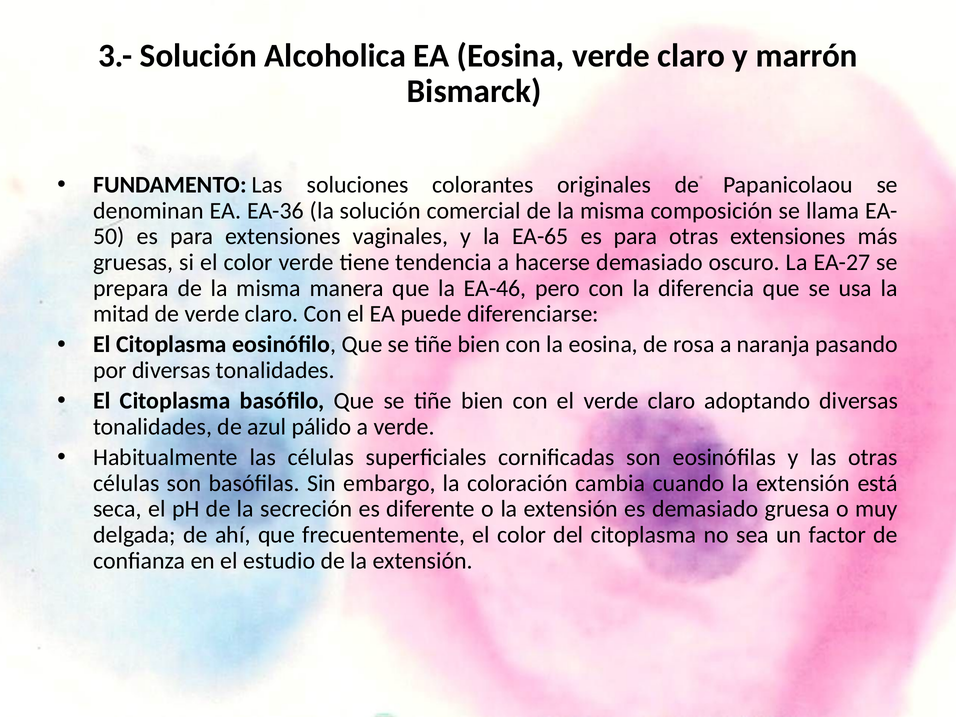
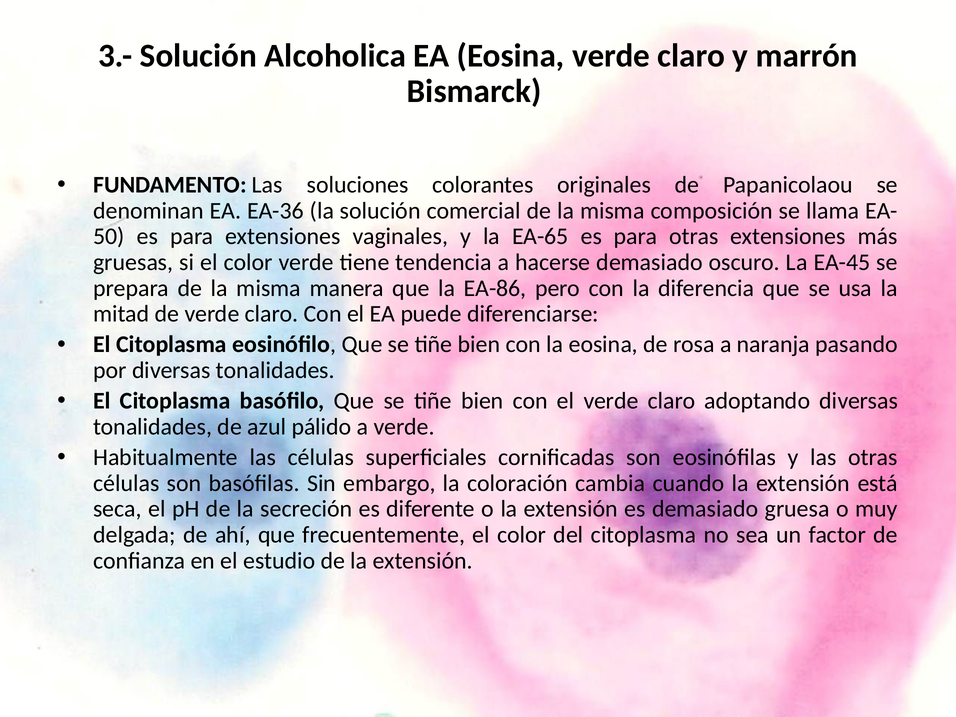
EA-27: EA-27 -> EA-45
EA-46: EA-46 -> EA-86
